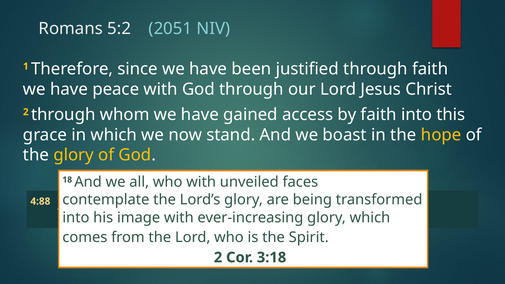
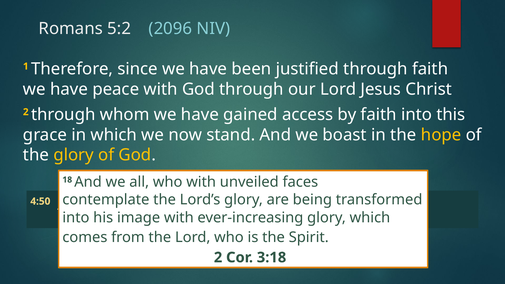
2051: 2051 -> 2096
4:88: 4:88 -> 4:50
